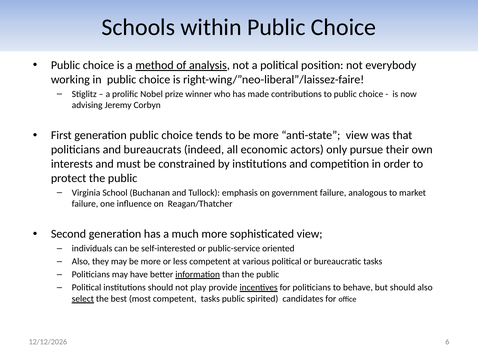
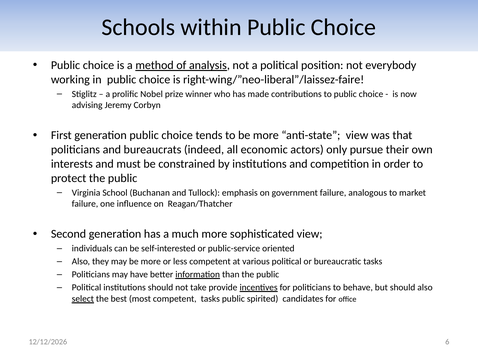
play: play -> take
